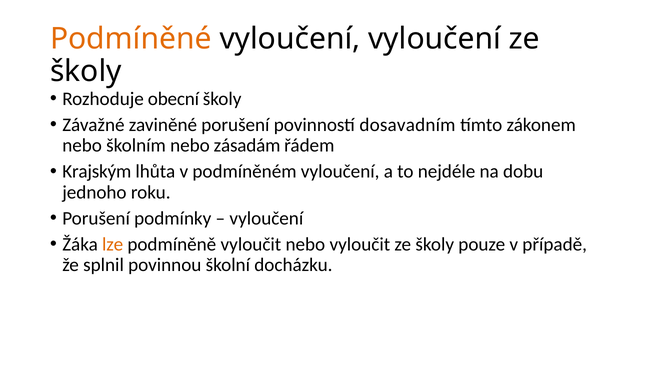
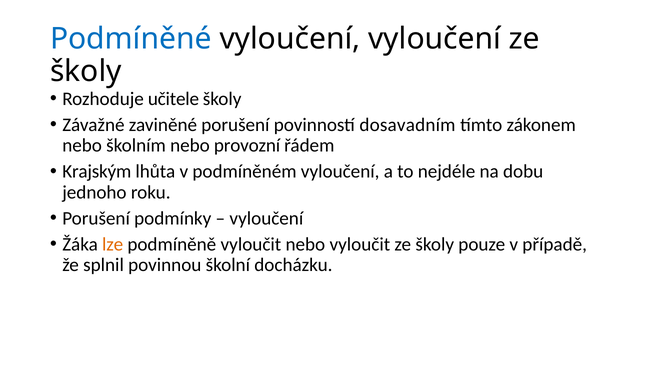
Podmíněné colour: orange -> blue
obecní: obecní -> učitele
zásadám: zásadám -> provozní
